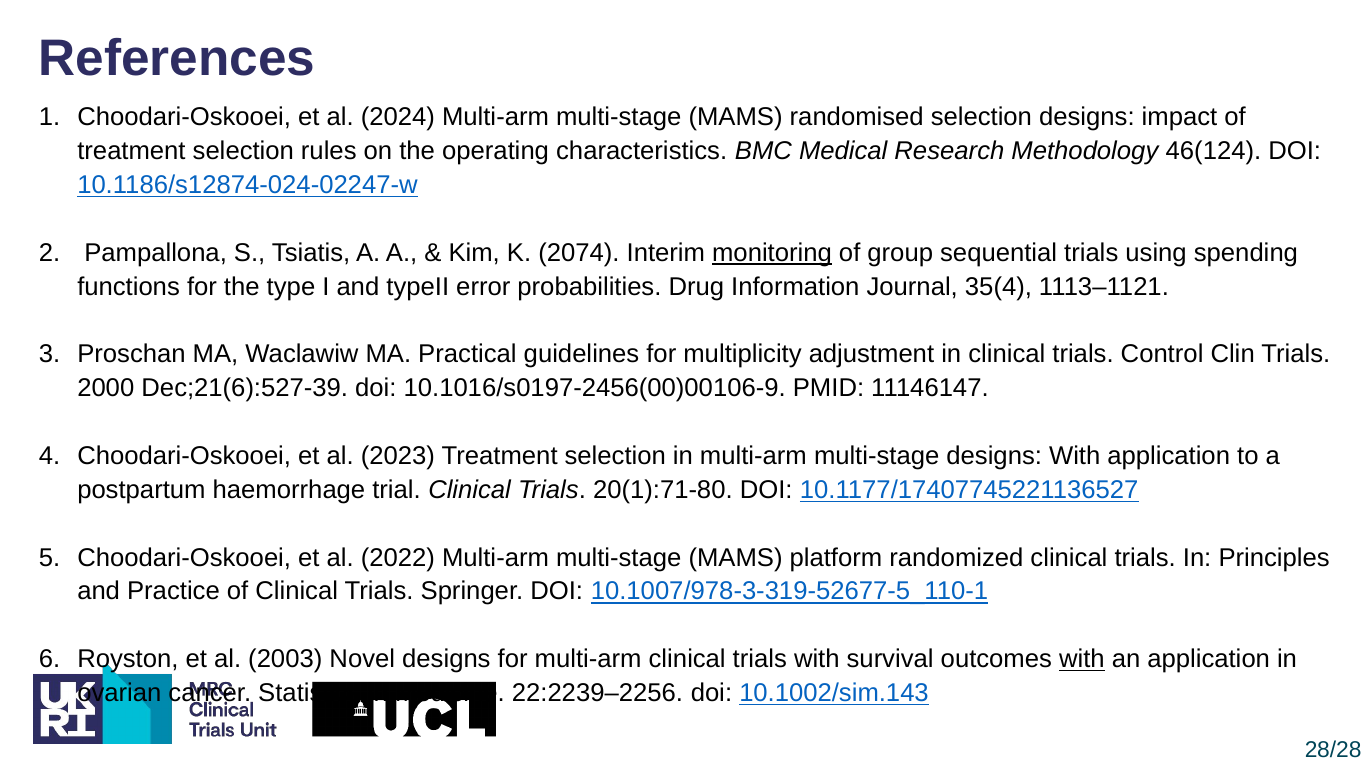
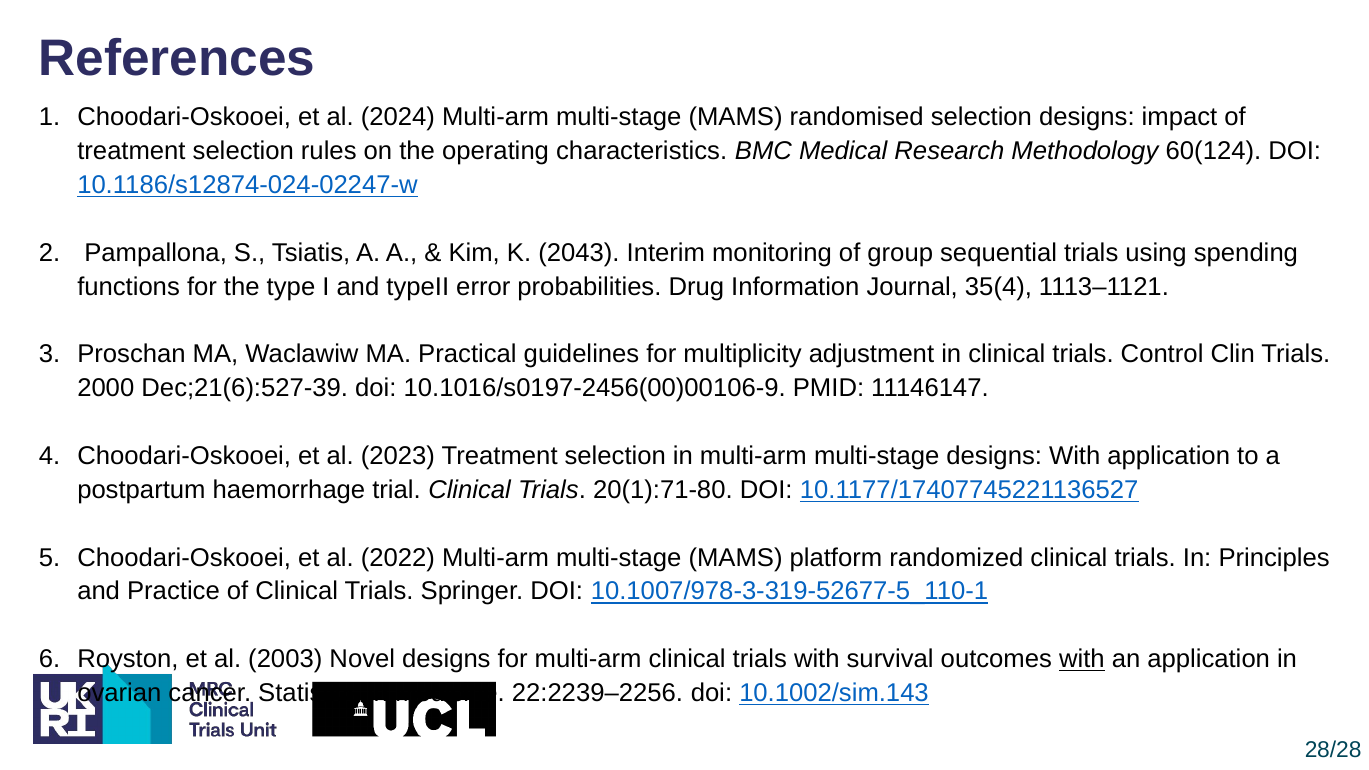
46(124: 46(124 -> 60(124
2074: 2074 -> 2043
monitoring underline: present -> none
